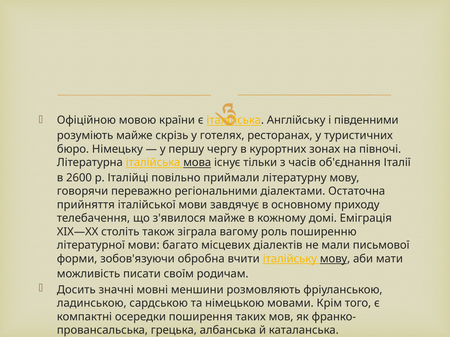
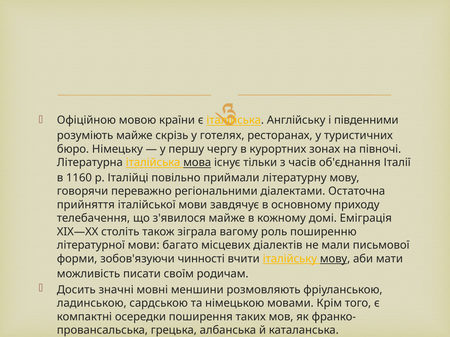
2600: 2600 -> 1160
обробна: обробна -> чинності
